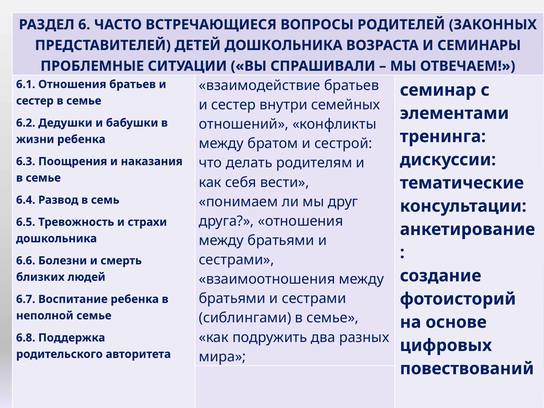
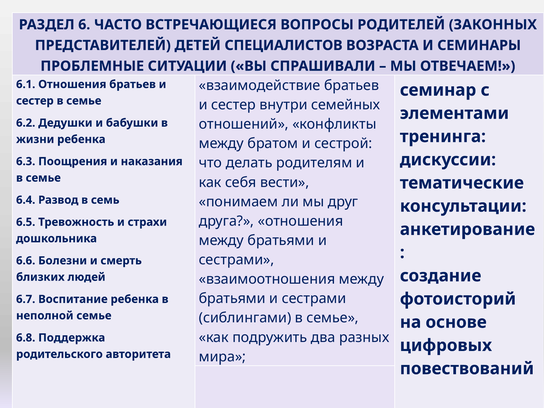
ДЕТЕЙ ДОШКОЛЬНИКА: ДОШКОЛЬНИКА -> СПЕЦИАЛИСТОВ
